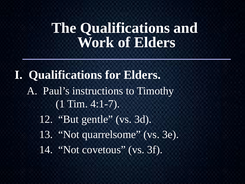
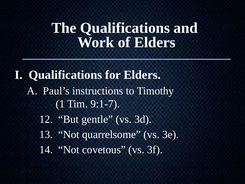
4:1-7: 4:1-7 -> 9:1-7
